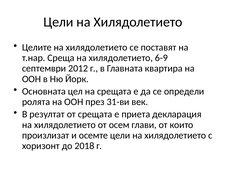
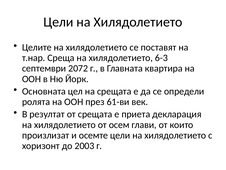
6-9: 6-9 -> 6-3
2012: 2012 -> 2072
31-ви: 31-ви -> 61-ви
2018: 2018 -> 2003
